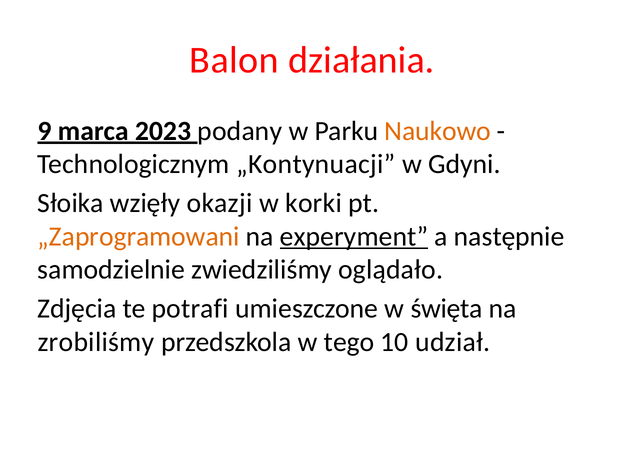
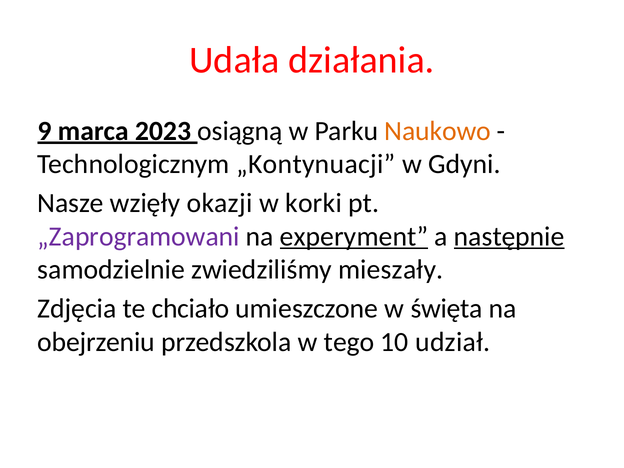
Balon: Balon -> Udała
podany: podany -> osiągną
Słoika: Słoika -> Nasze
„Zaprogramowani colour: orange -> purple
następnie underline: none -> present
oglądało: oglądało -> mieszały
potrafi: potrafi -> chciało
zrobiliśmy: zrobiliśmy -> obejrzeniu
